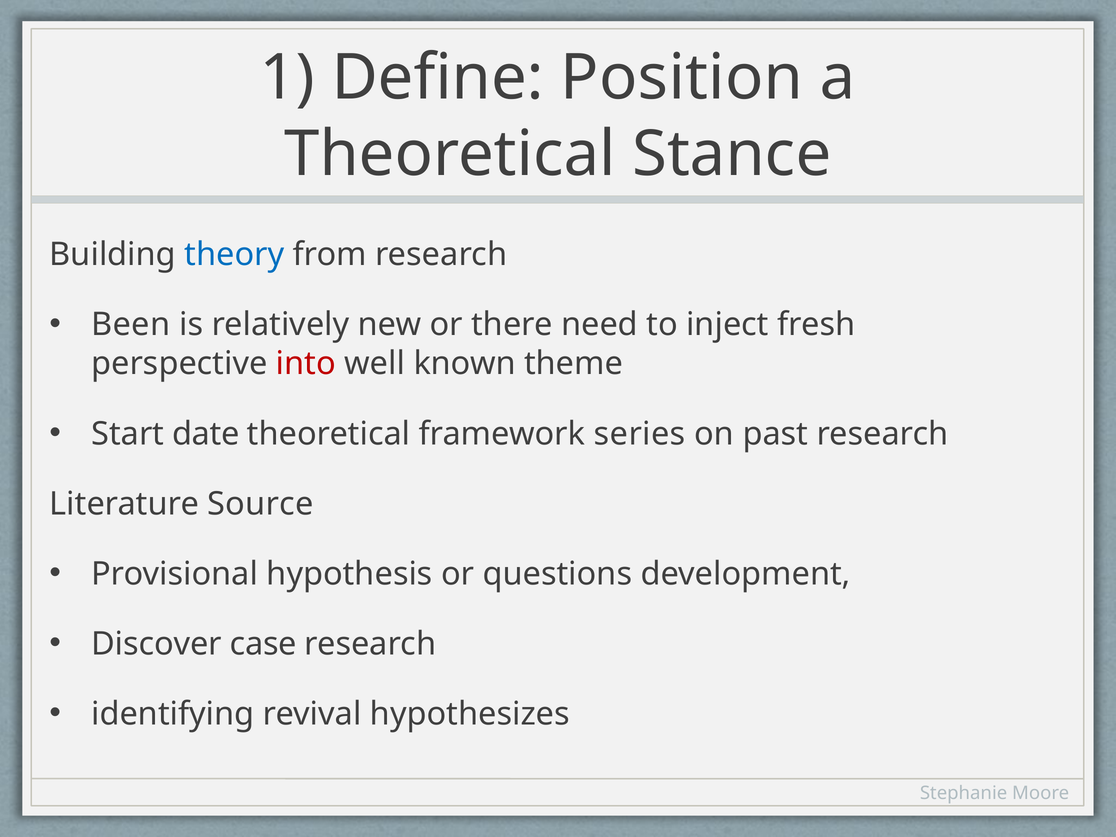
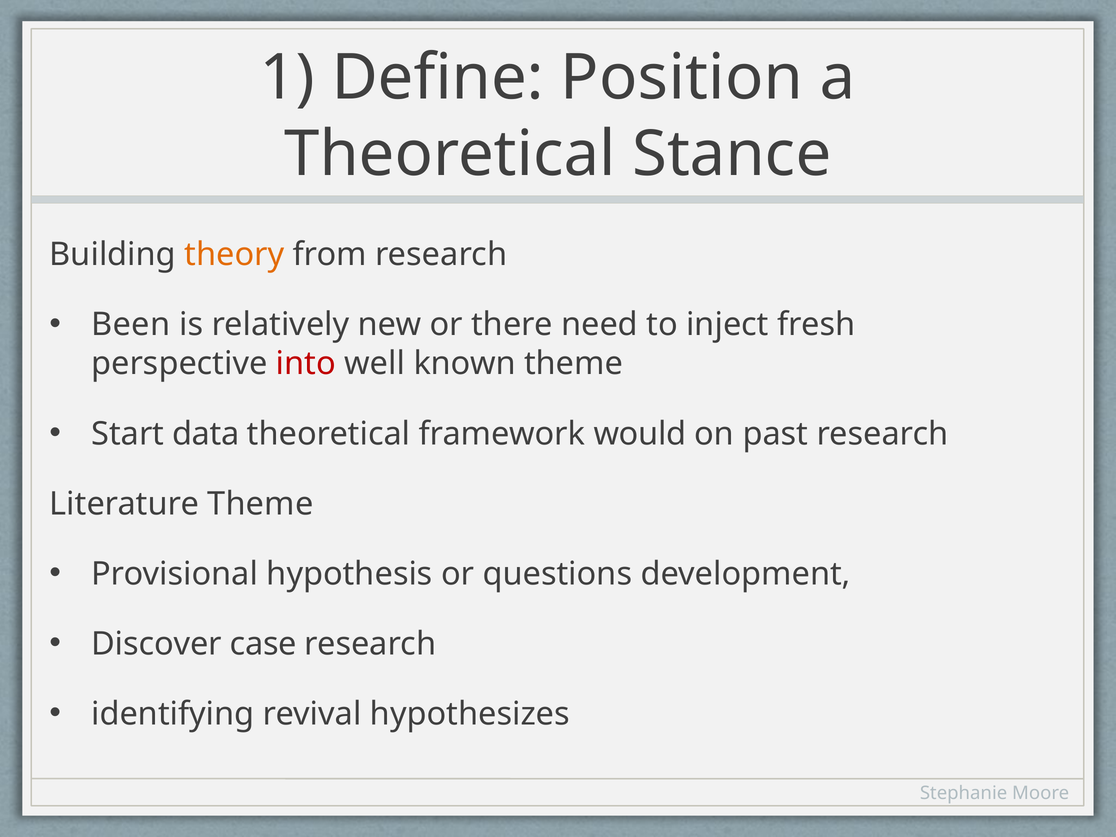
theory colour: blue -> orange
date: date -> data
series: series -> would
Literature Source: Source -> Theme
